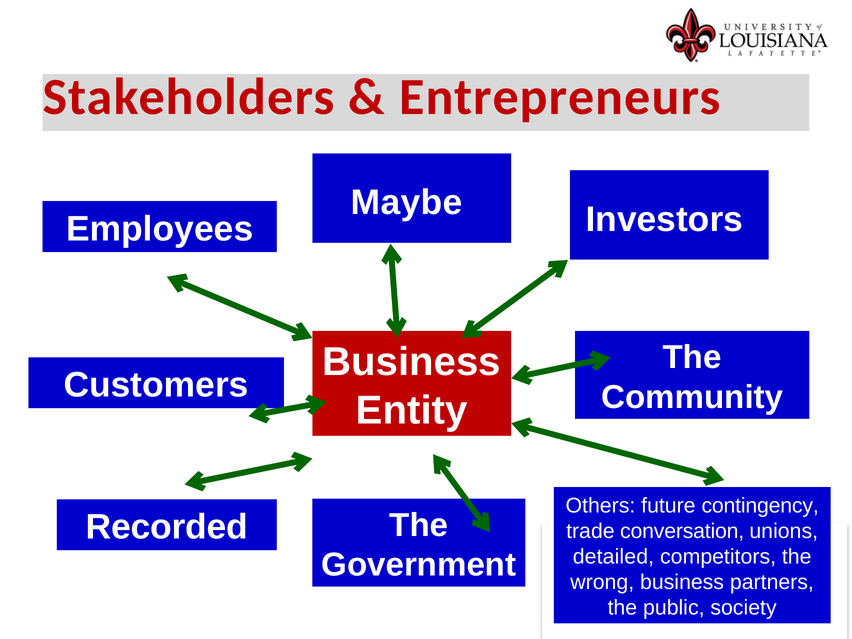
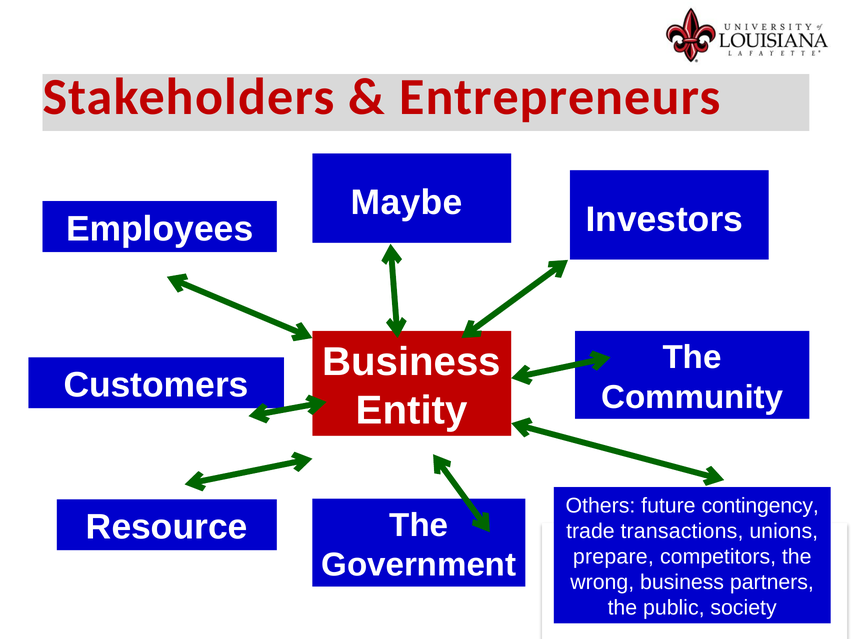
Recorded: Recorded -> Resource
conversation: conversation -> transactions
detailed: detailed -> prepare
